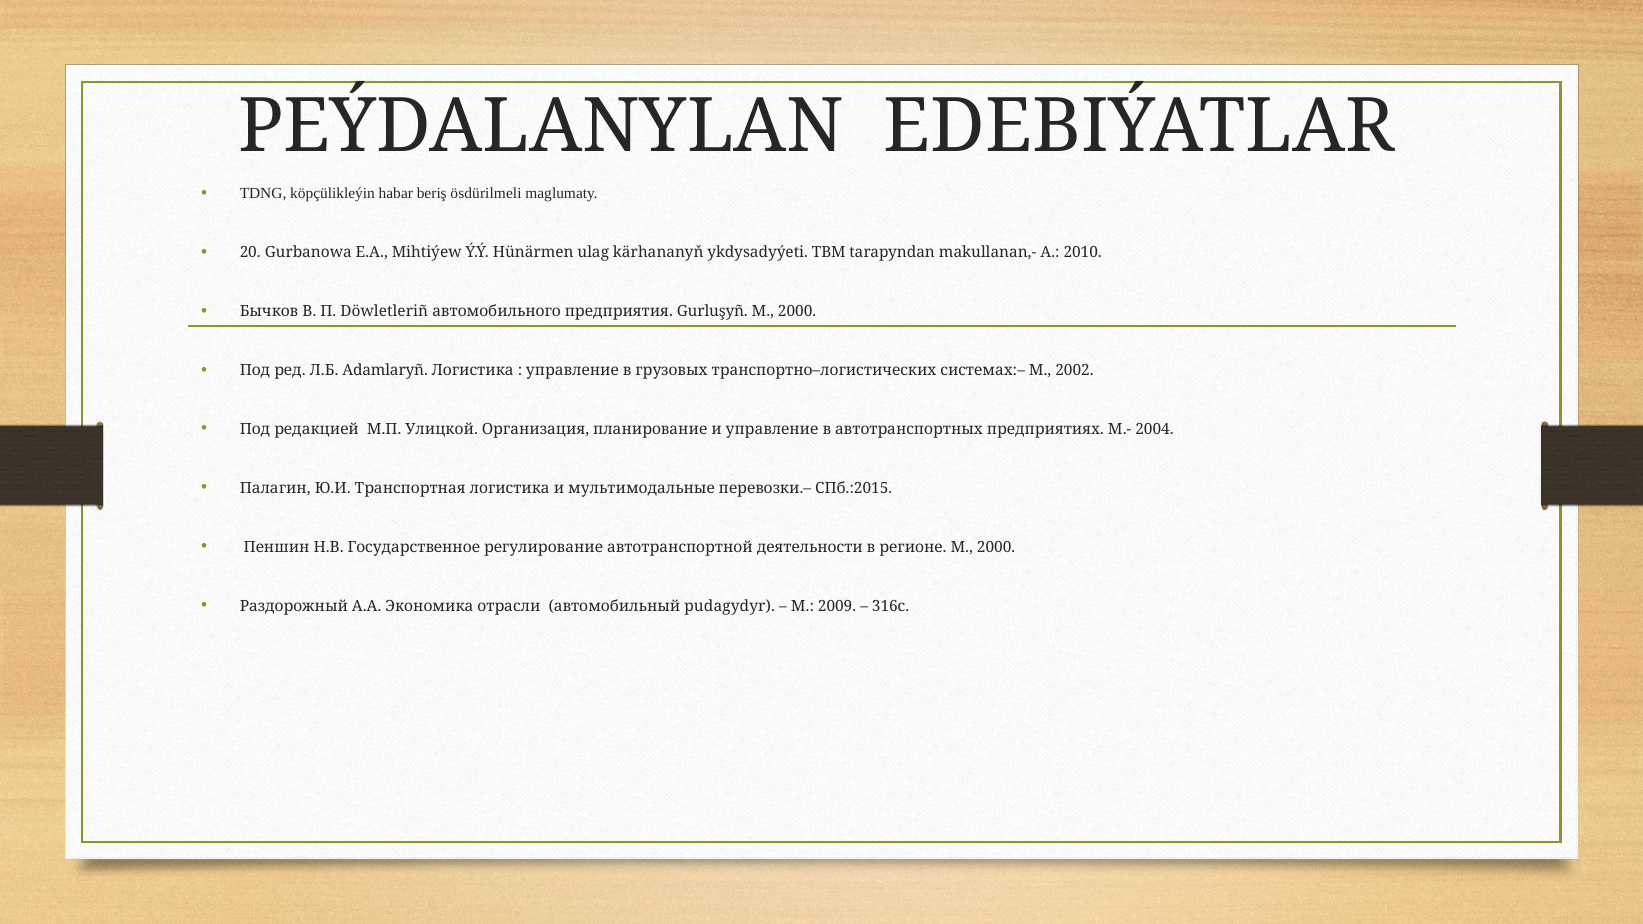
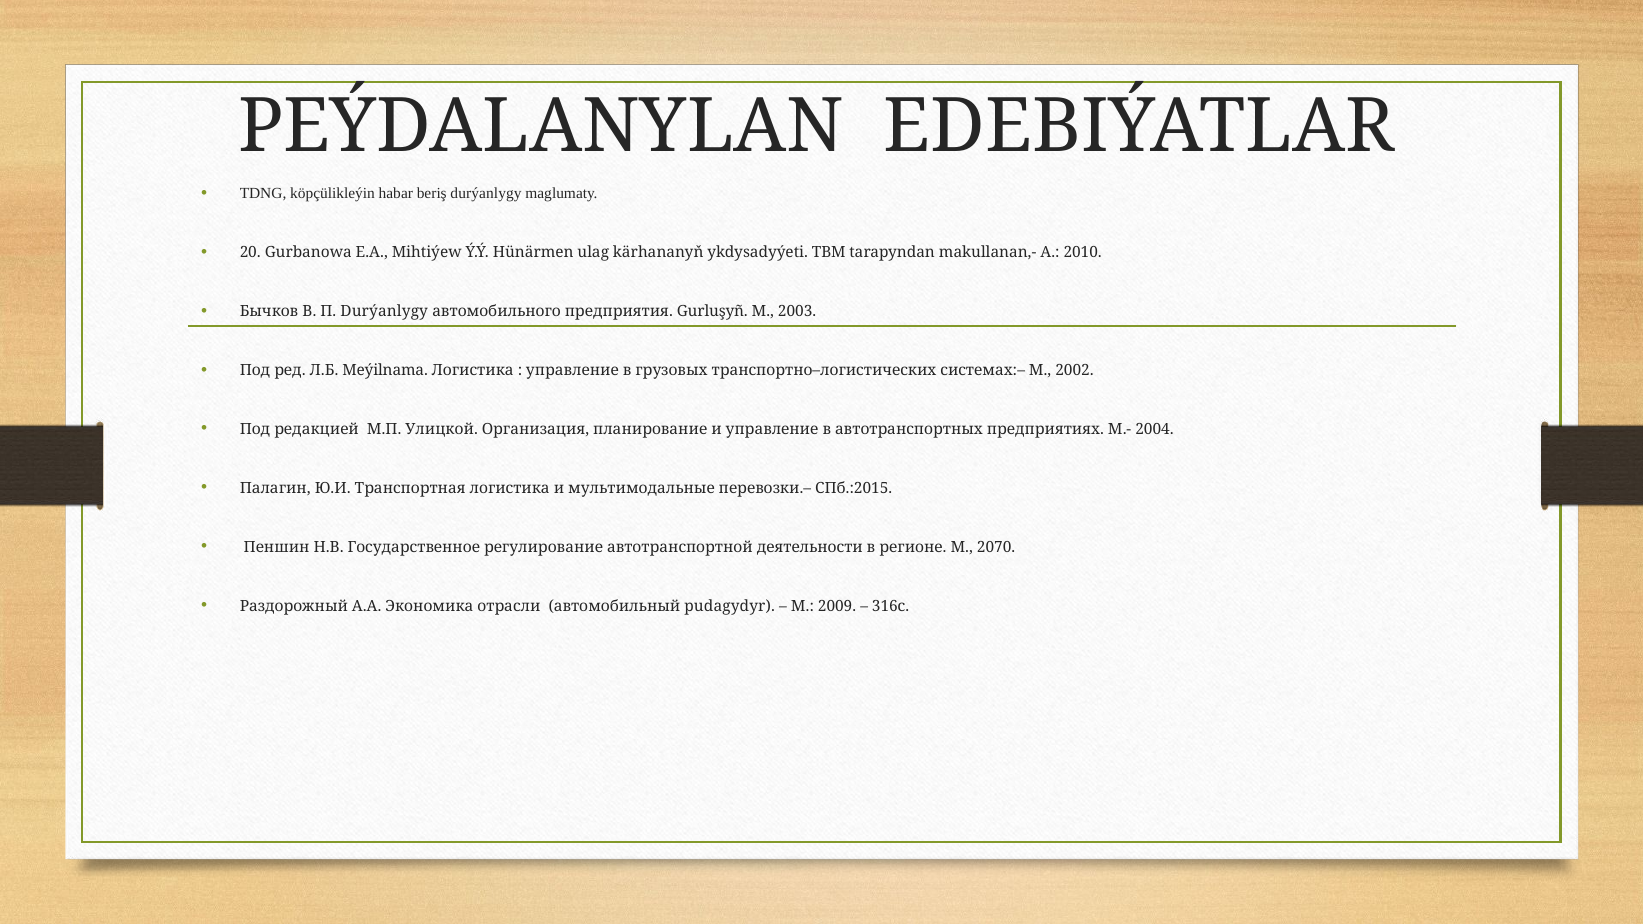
beriş ösdürilmeli: ösdürilmeli -> durýanlygy
П Döwletleriñ: Döwletleriñ -> Durýanlygy
2000 at (797, 311): 2000 -> 2003
Adamlaryñ: Adamlaryñ -> Meýilnama
регионе М 2000: 2000 -> 2070
